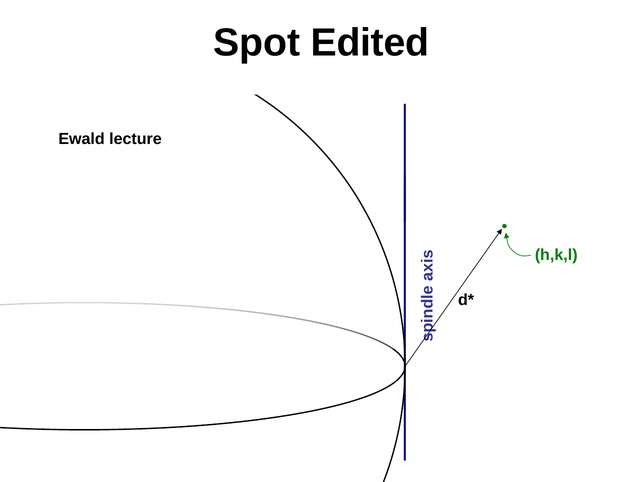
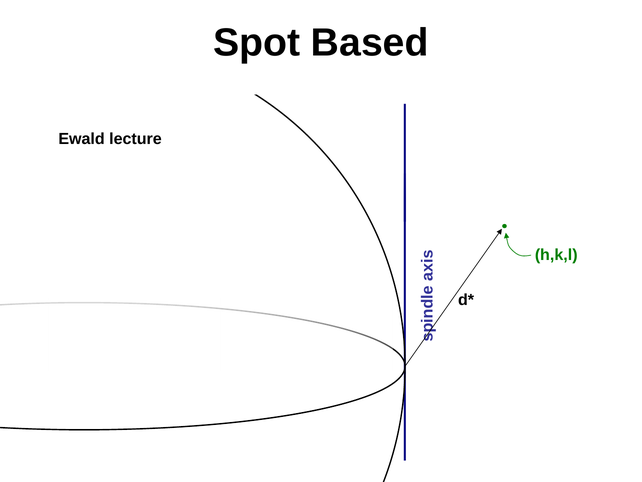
Edited: Edited -> Based
